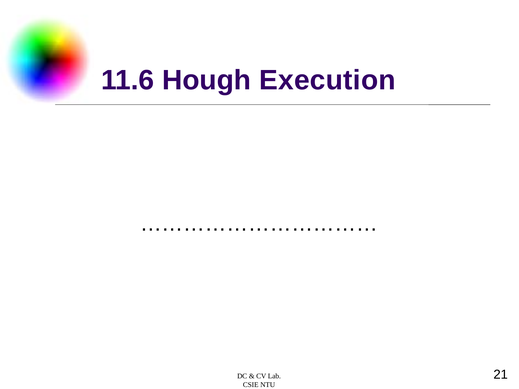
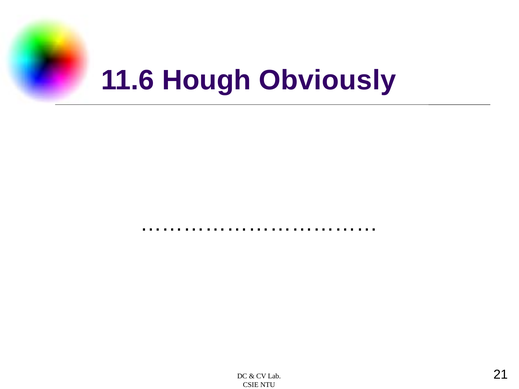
Execution: Execution -> Obviously
